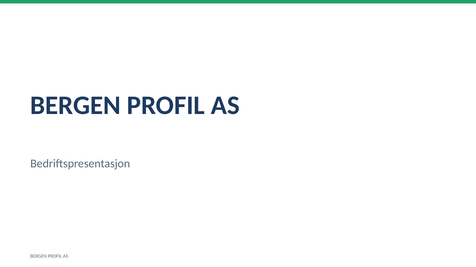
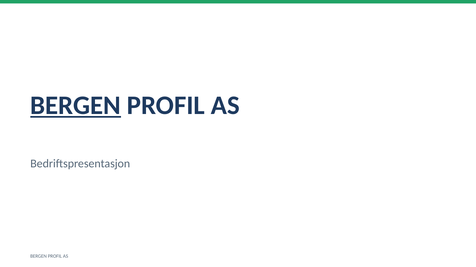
BERGEN at (76, 106) underline: none -> present
